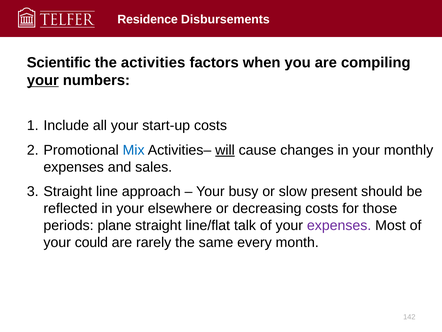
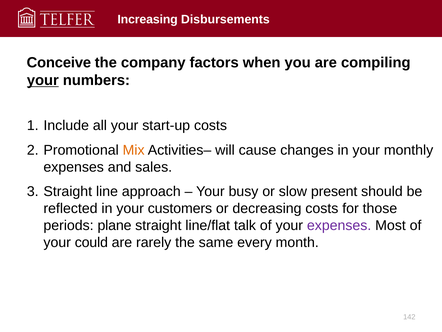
Residence: Residence -> Increasing
Scientific: Scientific -> Conceive
activities: activities -> company
Mix colour: blue -> orange
will underline: present -> none
elsewhere: elsewhere -> customers
